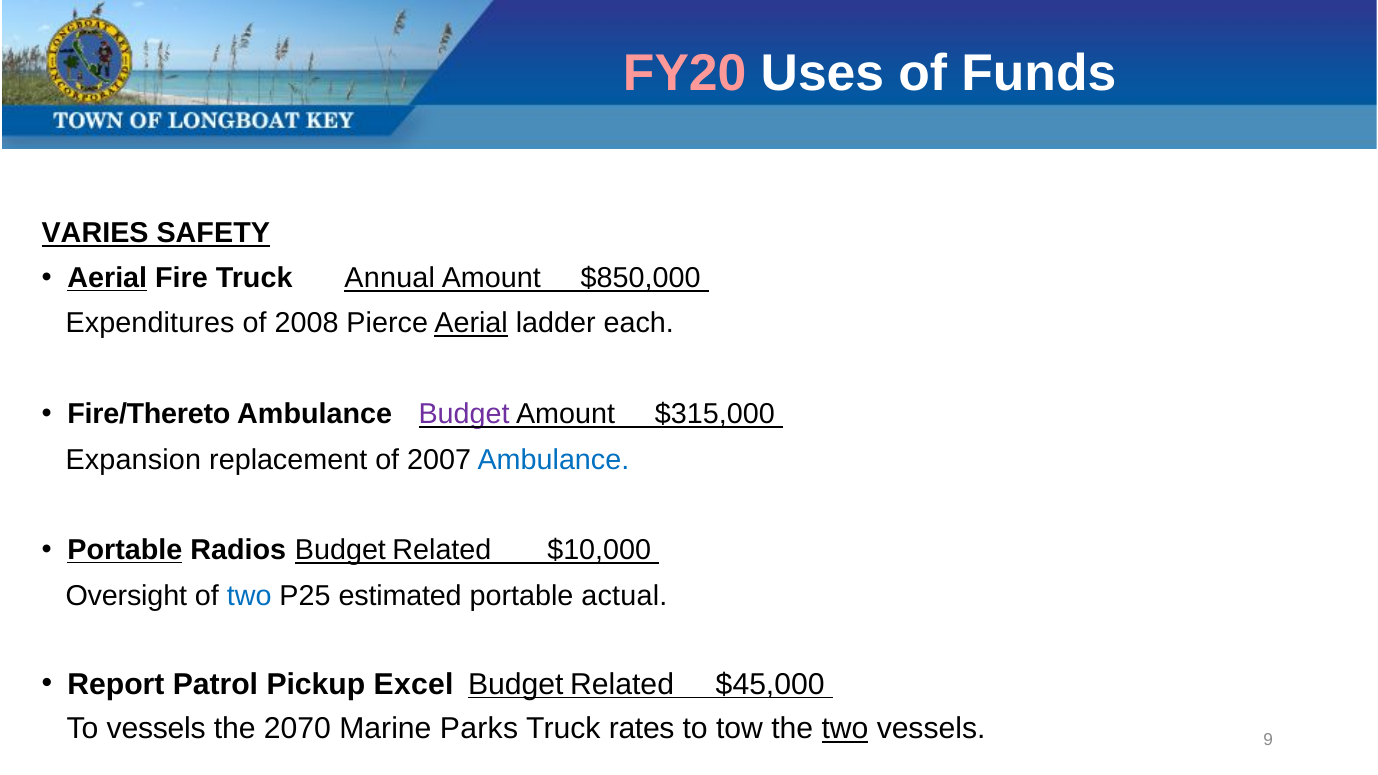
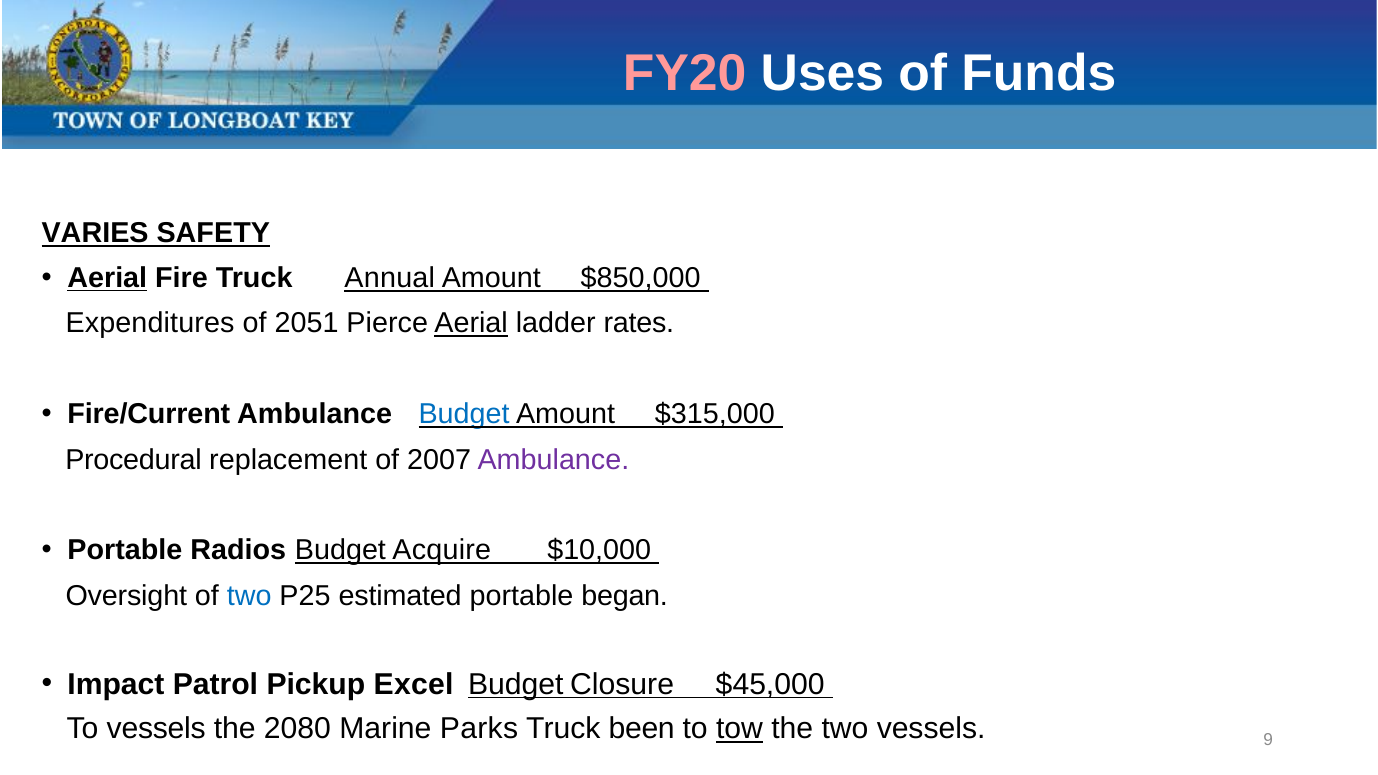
2008: 2008 -> 2051
each: each -> rates
Fire/Thereto: Fire/Thereto -> Fire/Current
Budget at (464, 414) colour: purple -> blue
Expansion: Expansion -> Procedural
Ambulance at (553, 460) colour: blue -> purple
Portable at (125, 550) underline: present -> none
Radios Budget Related: Related -> Acquire
actual: actual -> began
Report: Report -> Impact
Related at (622, 684): Related -> Closure
2070: 2070 -> 2080
rates: rates -> been
tow underline: none -> present
two at (845, 729) underline: present -> none
